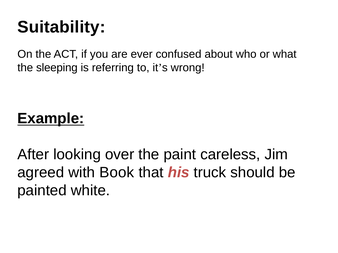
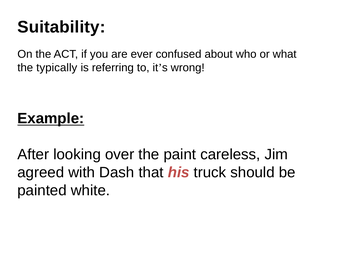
sleeping: sleeping -> typically
Book: Book -> Dash
